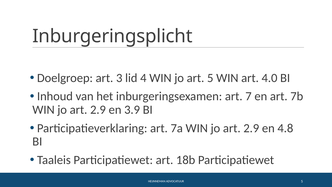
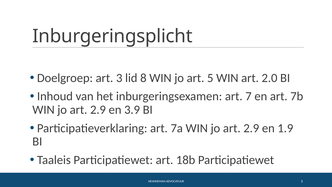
4: 4 -> 8
4.0: 4.0 -> 2.0
4.8: 4.8 -> 1.9
